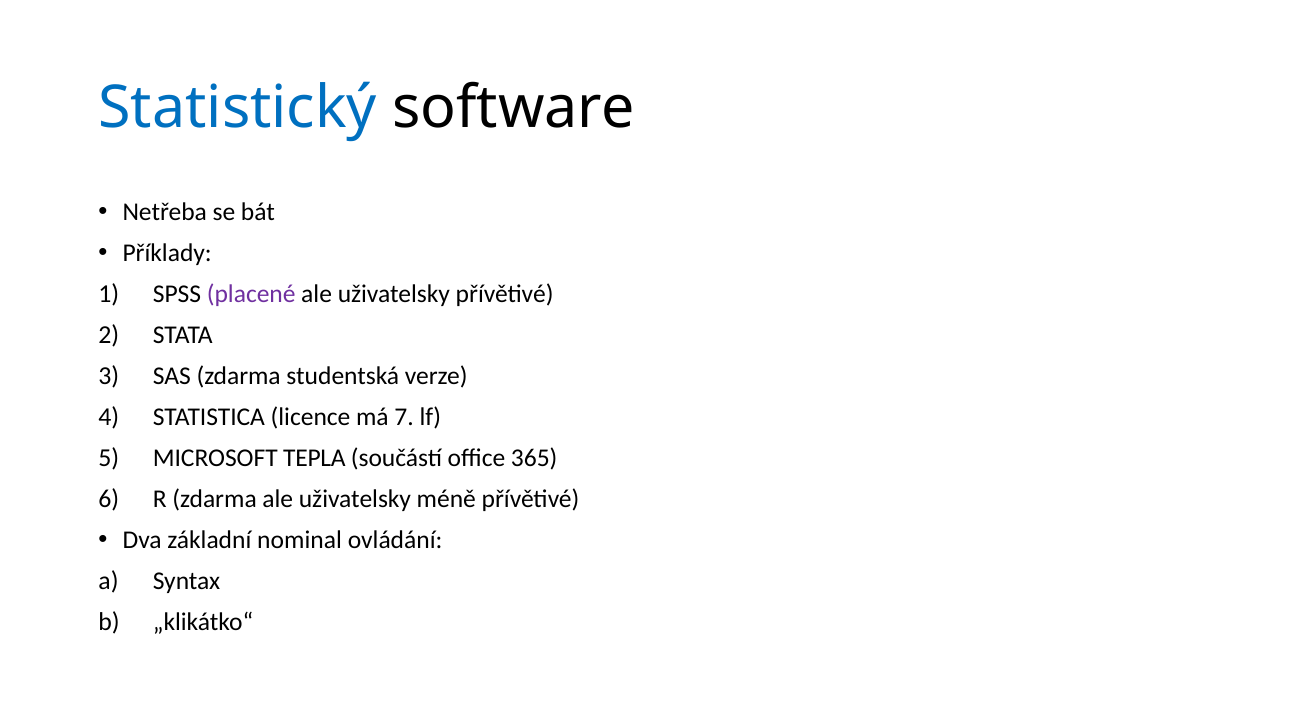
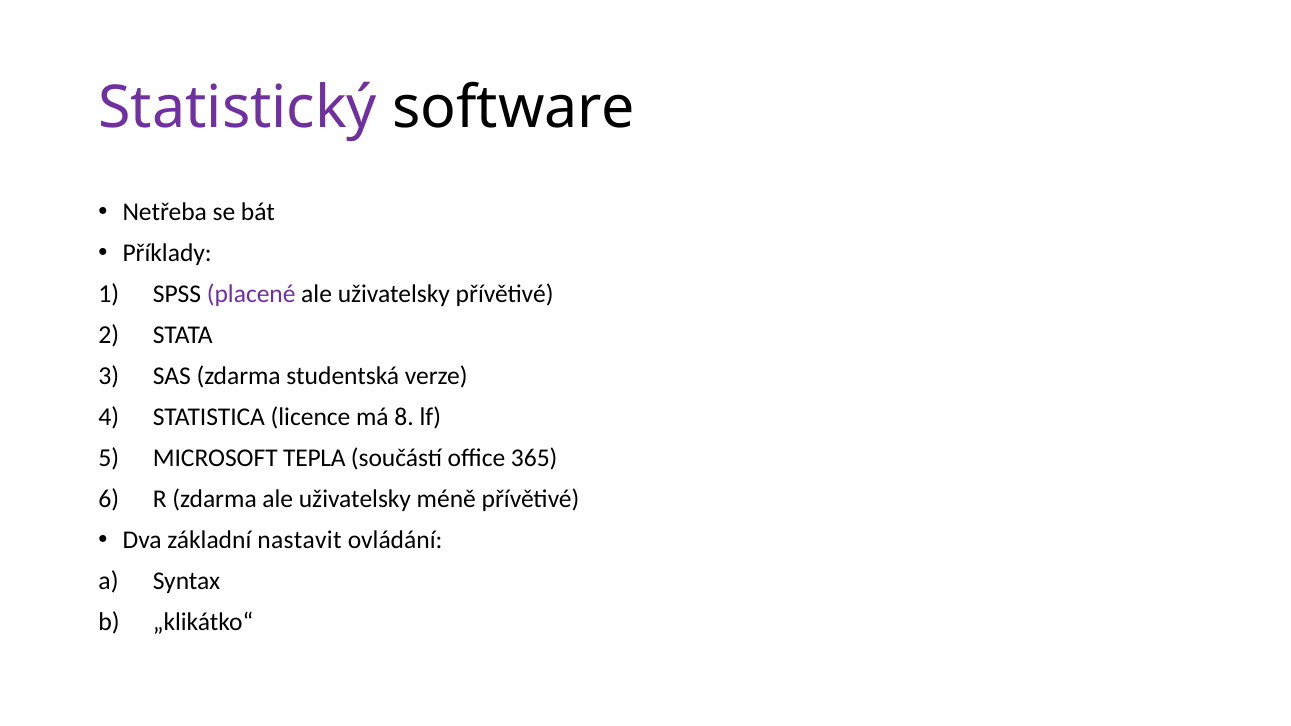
Statistický colour: blue -> purple
7: 7 -> 8
nominal: nominal -> nastavit
